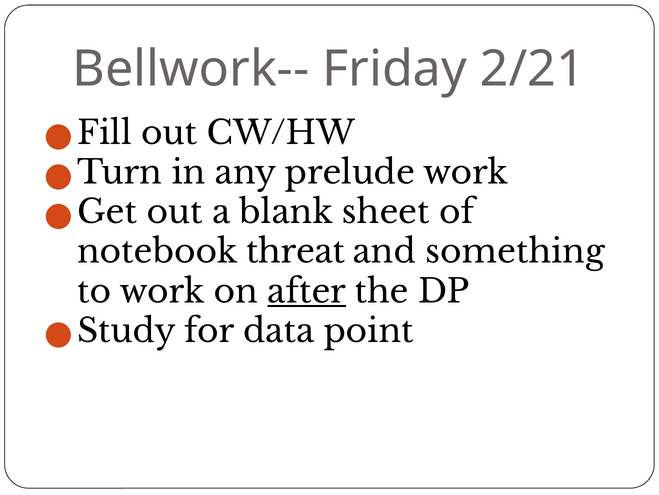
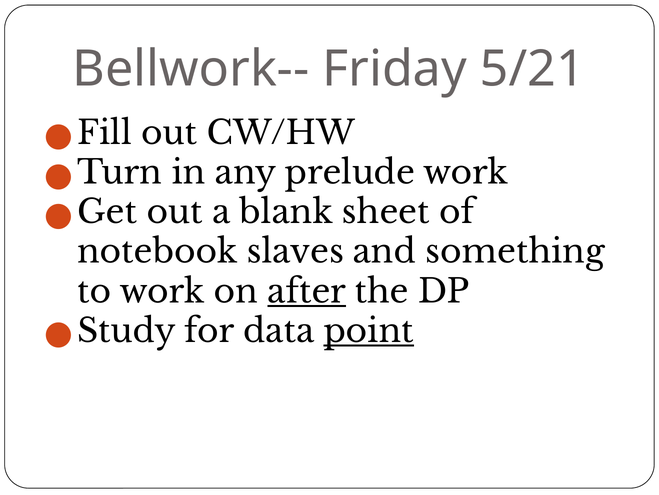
2/21: 2/21 -> 5/21
threat: threat -> slaves
point underline: none -> present
